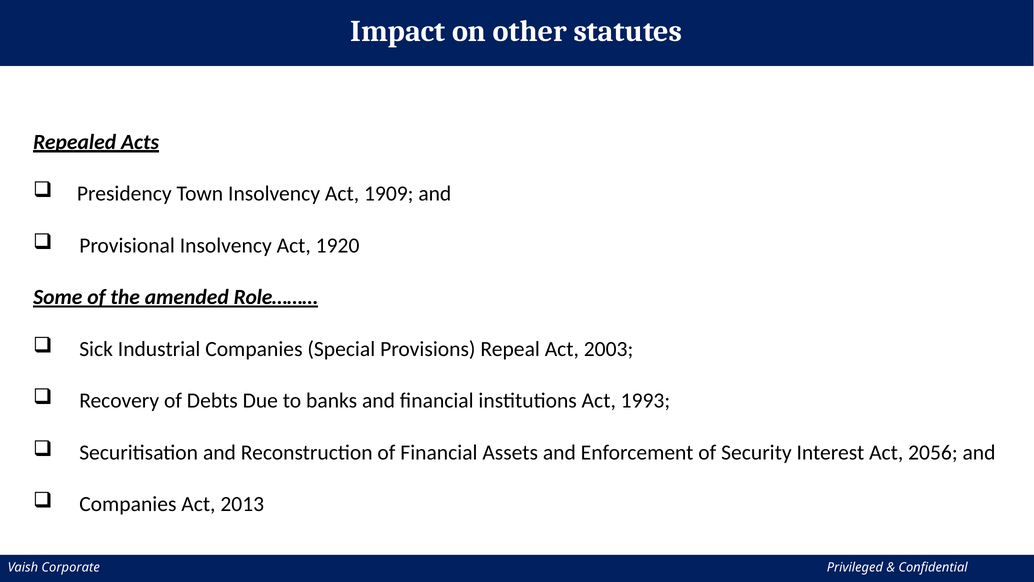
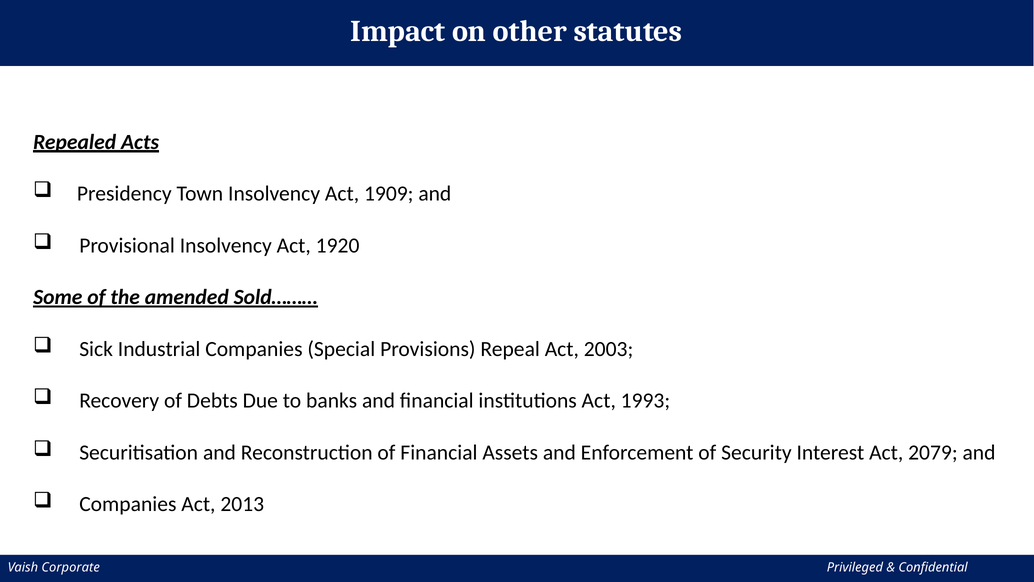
Role………: Role……… -> Sold………
2056: 2056 -> 2079
